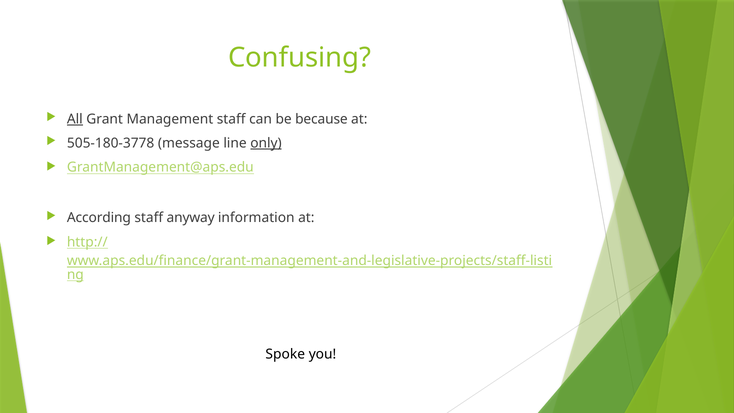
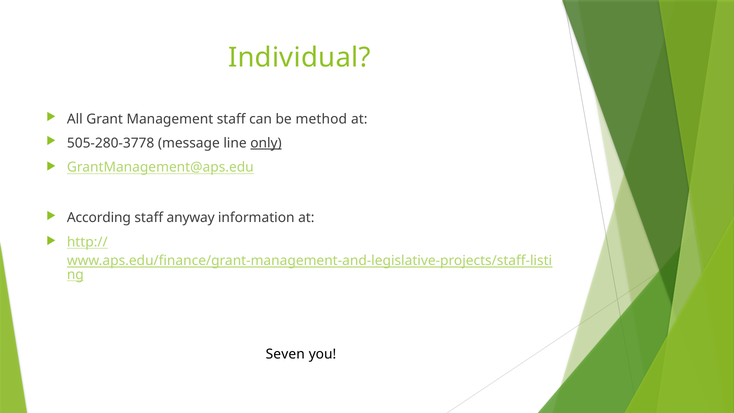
Confusing: Confusing -> Individual
All underline: present -> none
because: because -> method
505-180-3778: 505-180-3778 -> 505-280-3778
Spoke: Spoke -> Seven
